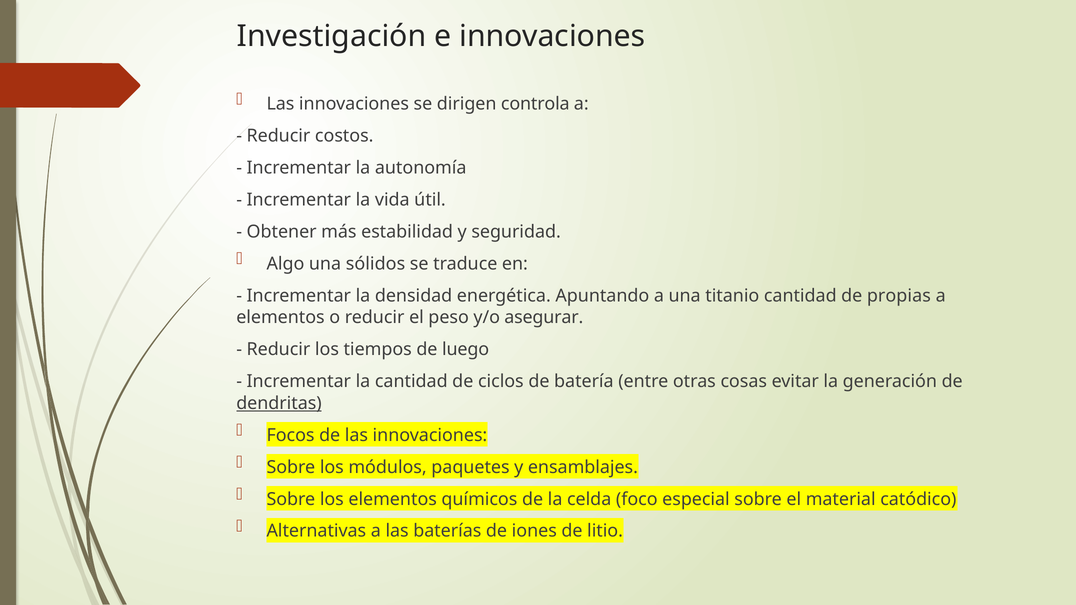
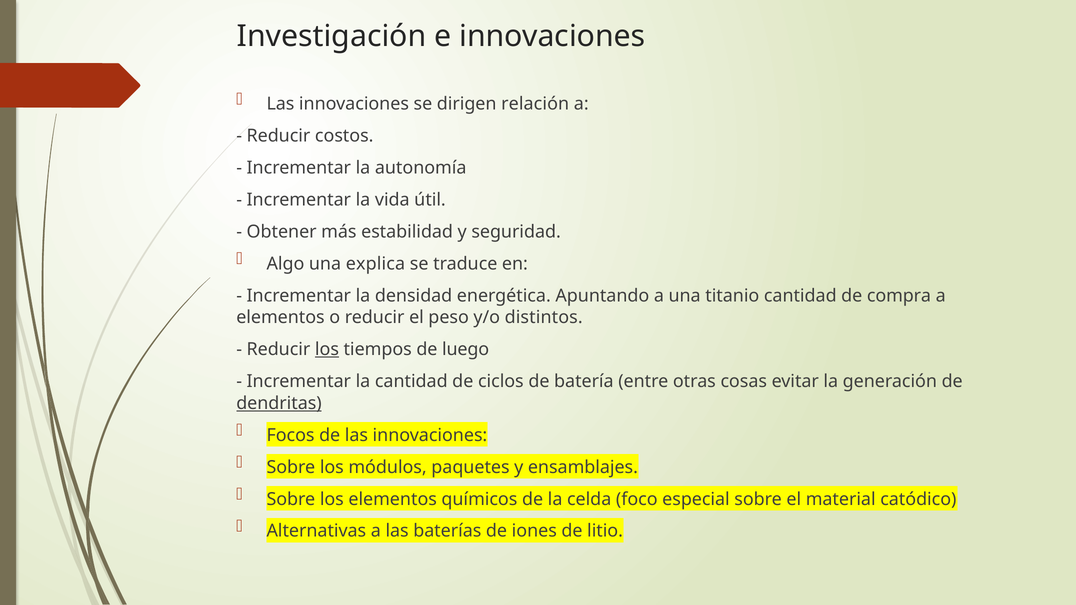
controla: controla -> relación
sólidos: sólidos -> explica
propias: propias -> compra
asegurar: asegurar -> distintos
los at (327, 350) underline: none -> present
